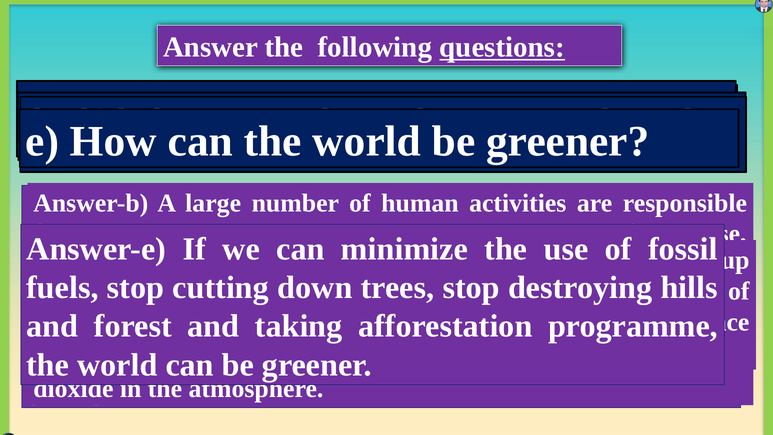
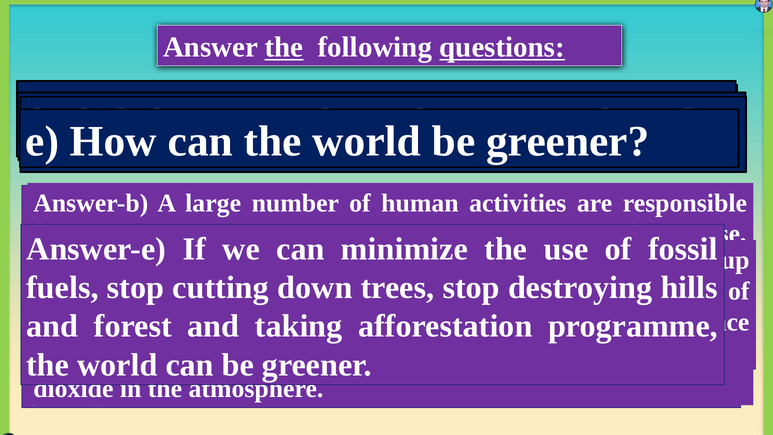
the at (284, 47) underline: none -> present
